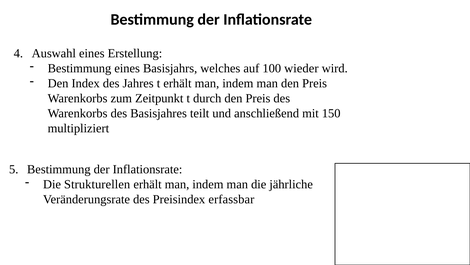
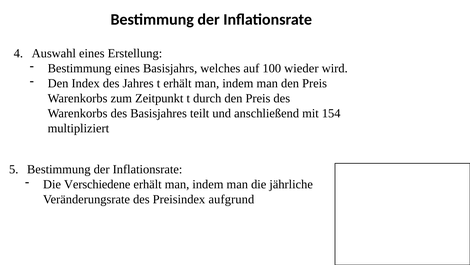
150: 150 -> 154
Strukturellen: Strukturellen -> Verschiedene
erfassbar: erfassbar -> aufgrund
